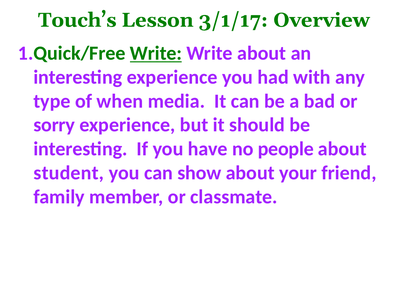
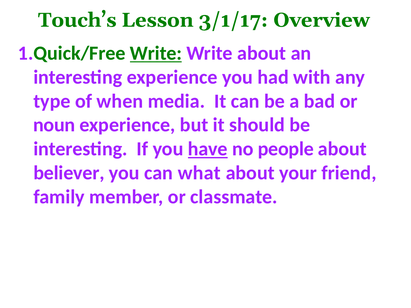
sorry: sorry -> noun
have underline: none -> present
student: student -> believer
show: show -> what
